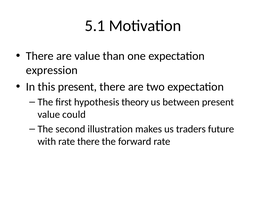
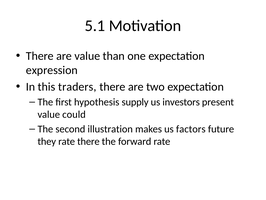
this present: present -> traders
theory: theory -> supply
between: between -> investors
traders: traders -> factors
with: with -> they
